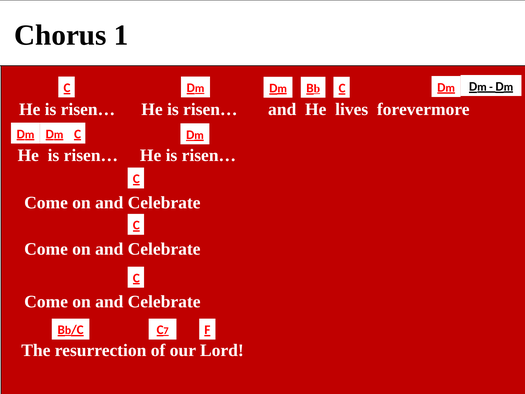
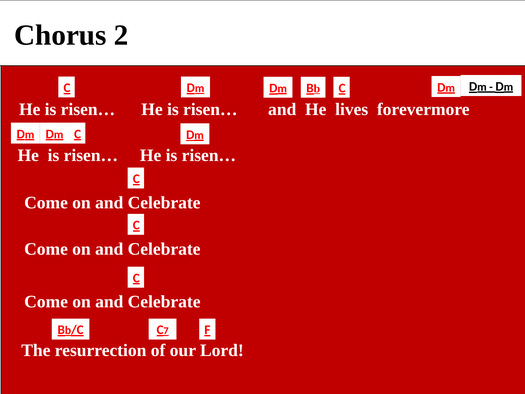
1: 1 -> 2
